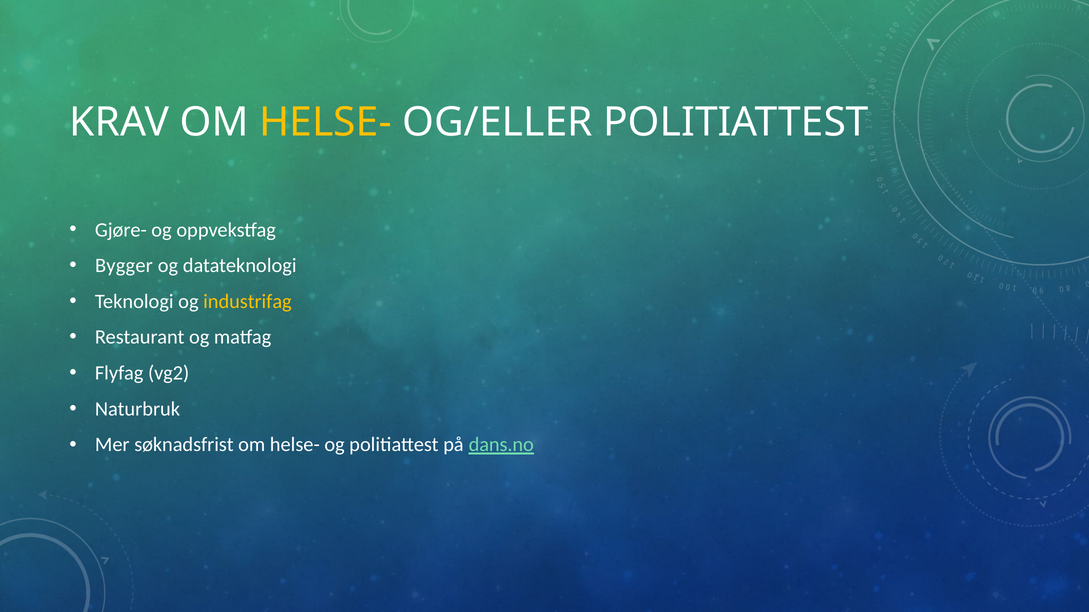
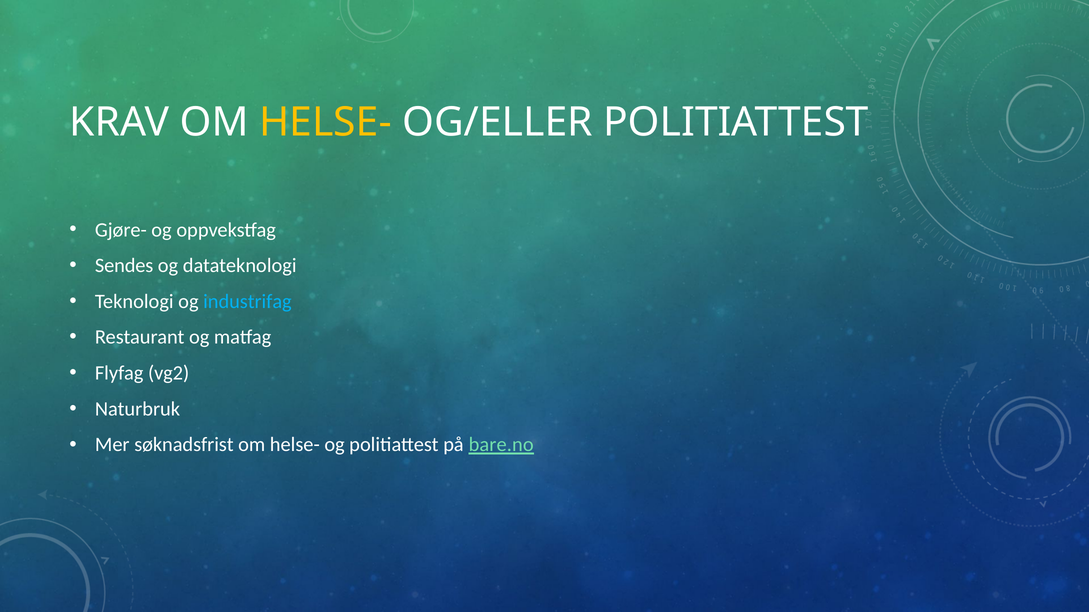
Bygger: Bygger -> Sendes
industrifag colour: yellow -> light blue
dans.no: dans.no -> bare.no
